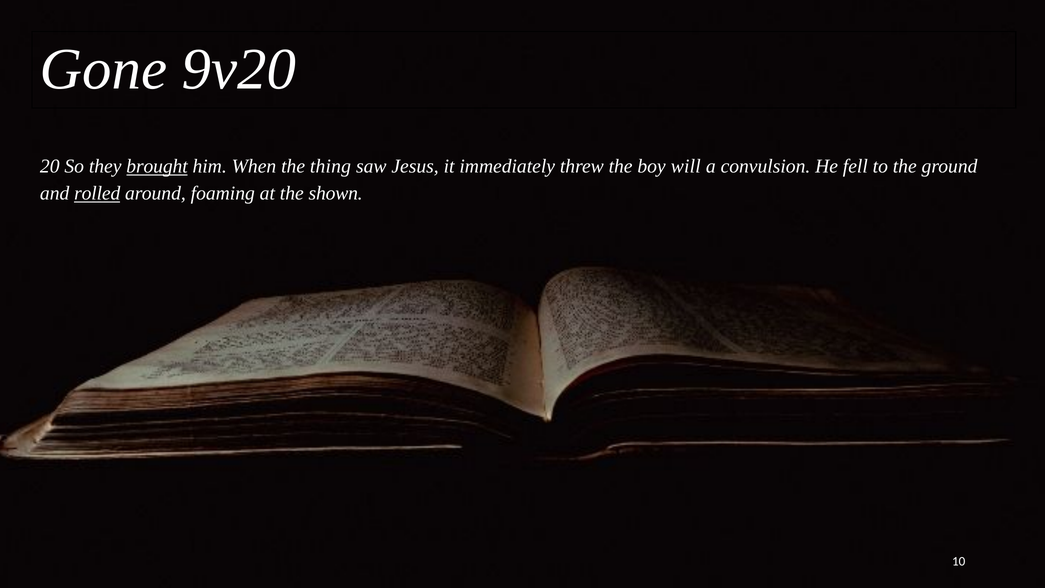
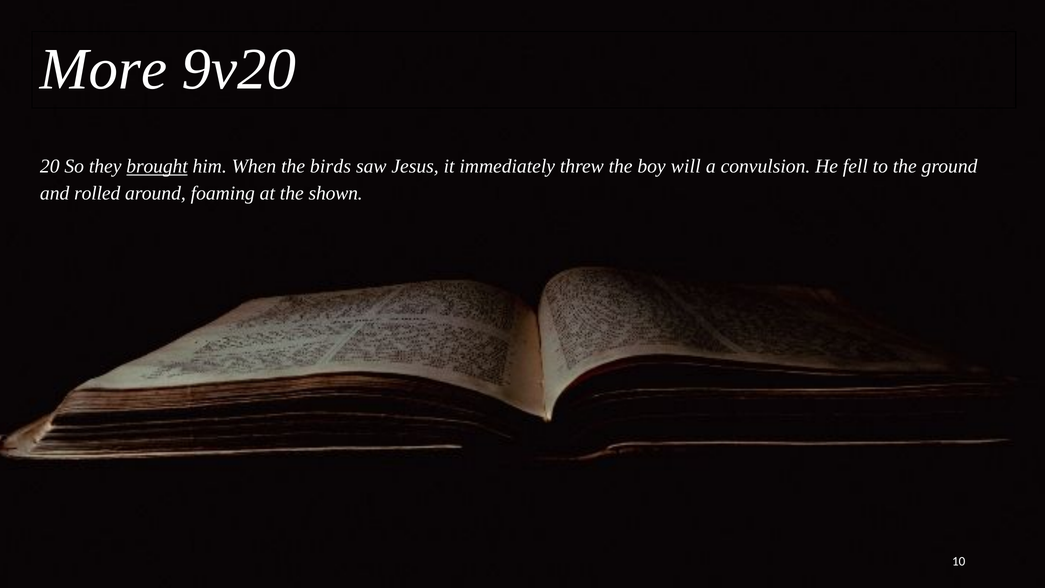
Gone: Gone -> More
thing: thing -> birds
rolled underline: present -> none
